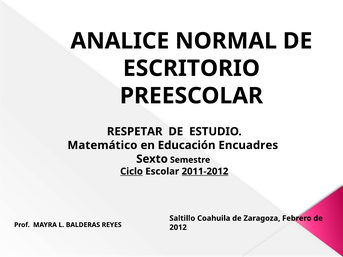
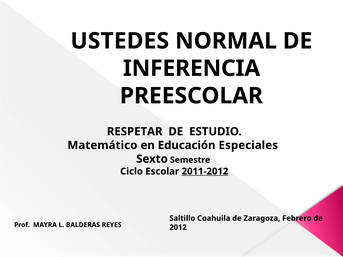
ANALICE: ANALICE -> USTEDES
ESCRITORIO: ESCRITORIO -> INFERENCIA
Encuadres: Encuadres -> Especiales
Ciclo underline: present -> none
